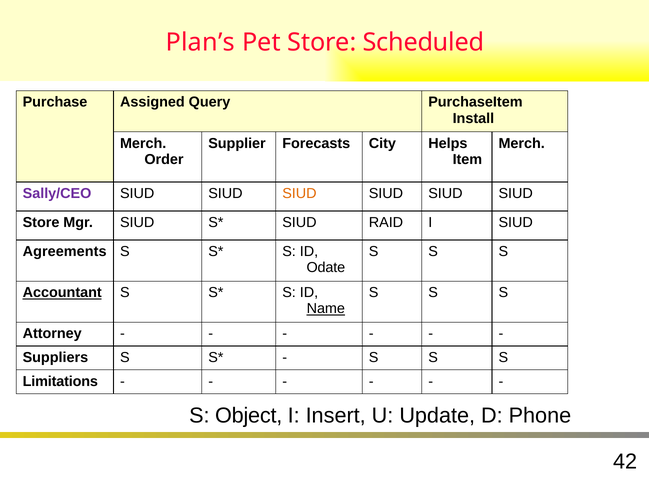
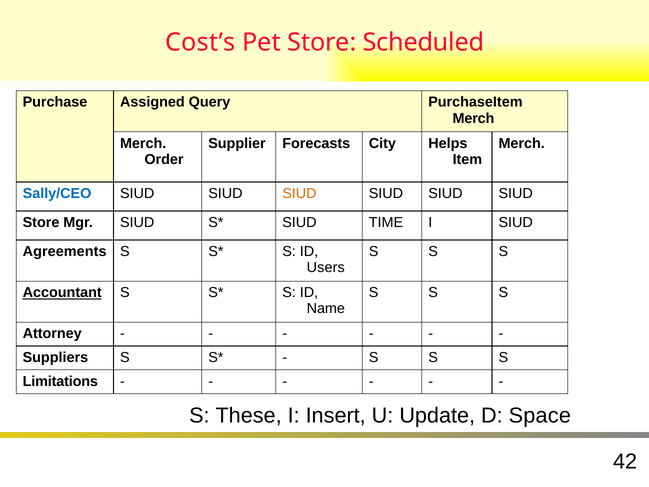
Plan’s: Plan’s -> Cost’s
Install at (473, 118): Install -> Merch
Sally/CEO colour: purple -> blue
RAID: RAID -> TIME
Odate: Odate -> Users
Name underline: present -> none
Object: Object -> These
Phone: Phone -> Space
